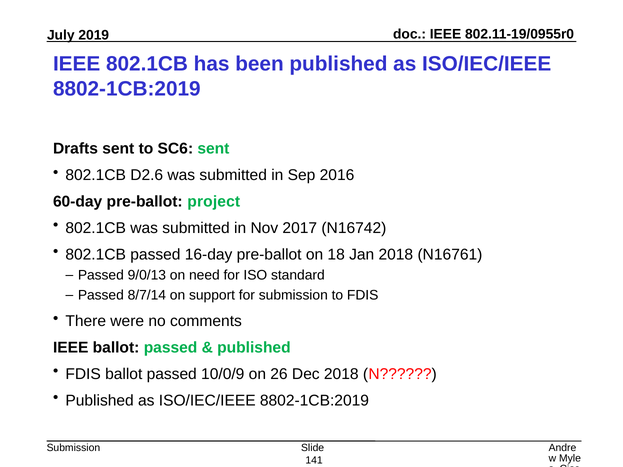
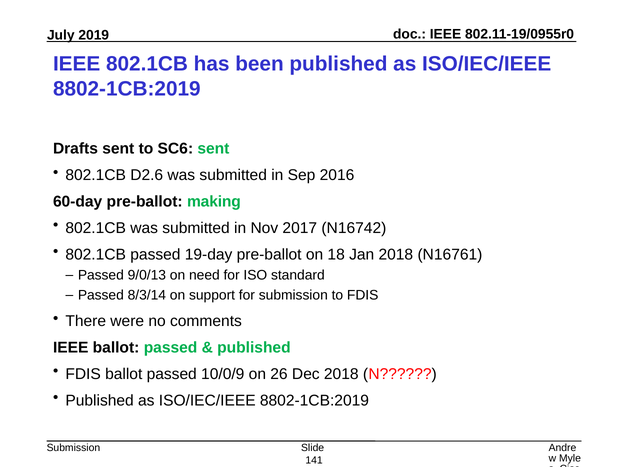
project: project -> making
16-day: 16-day -> 19-day
8/7/14: 8/7/14 -> 8/3/14
